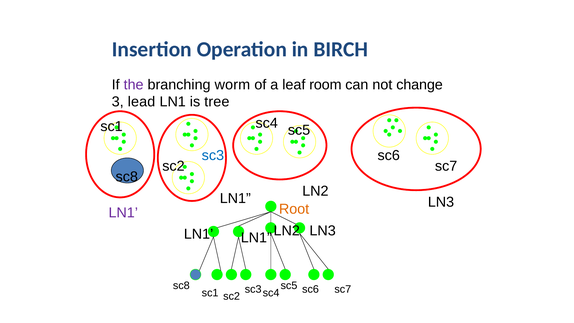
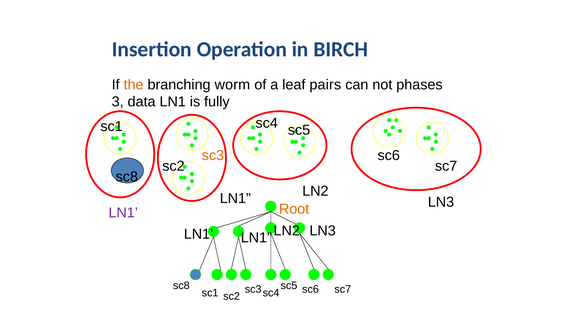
the colour: purple -> orange
room: room -> pairs
change: change -> phases
lead: lead -> data
tree: tree -> fully
sc3 at (213, 155) colour: blue -> orange
